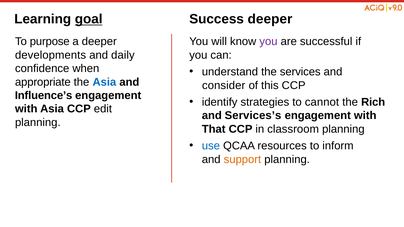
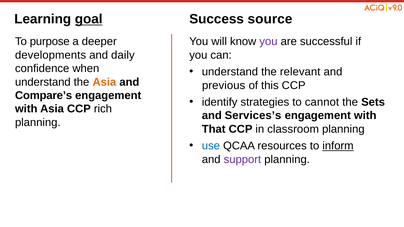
Success deeper: deeper -> source
services: services -> relevant
appropriate at (43, 82): appropriate -> understand
Asia at (104, 82) colour: blue -> orange
consider: consider -> previous
Influence’s: Influence’s -> Compare’s
Rich: Rich -> Sets
edit: edit -> rich
inform underline: none -> present
support colour: orange -> purple
